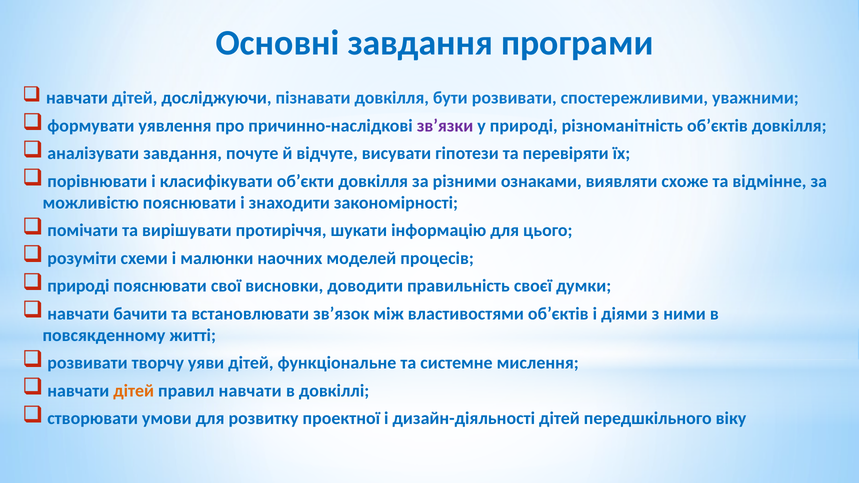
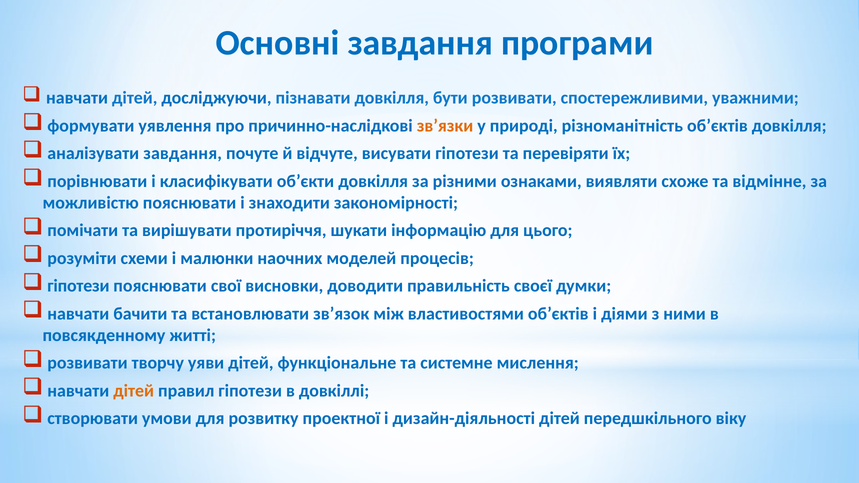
зв’язки colour: purple -> orange
природі at (78, 286): природі -> гіпотези
правил навчати: навчати -> гіпотези
